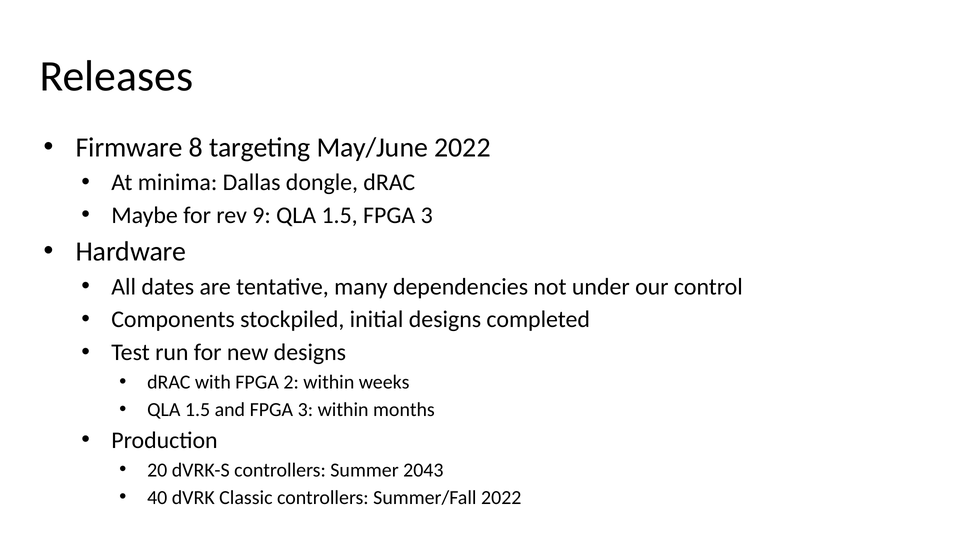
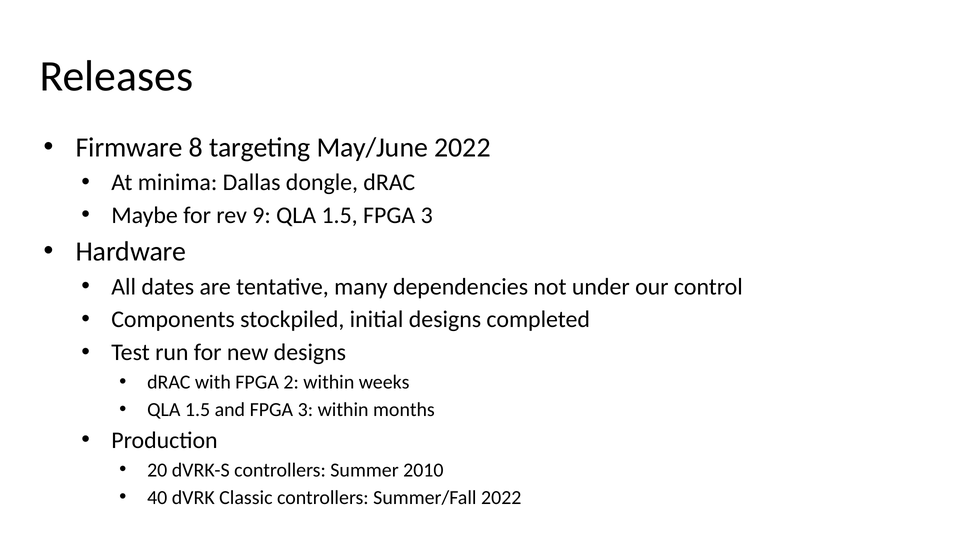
2043: 2043 -> 2010
